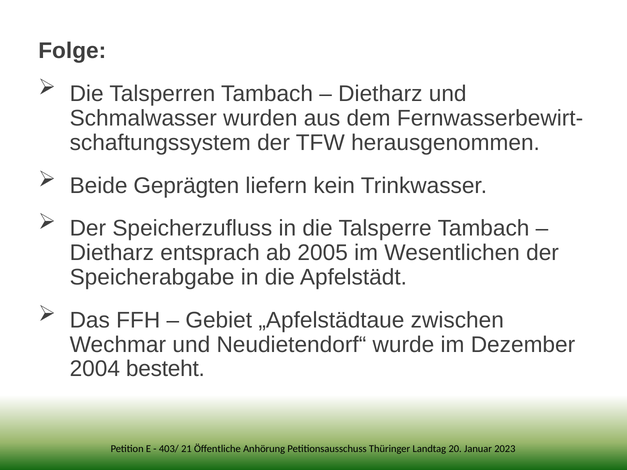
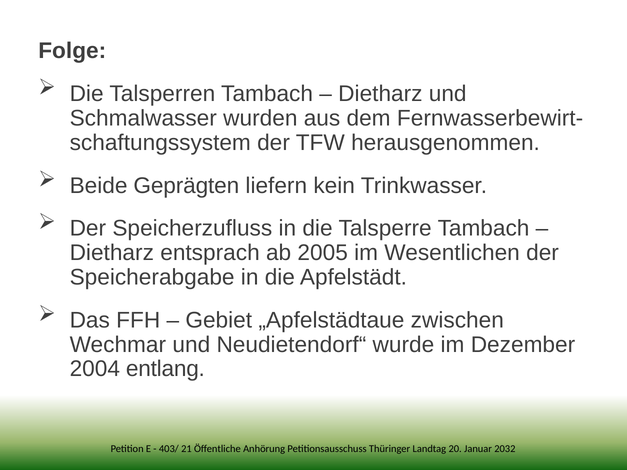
besteht: besteht -> entlang
2023: 2023 -> 2032
